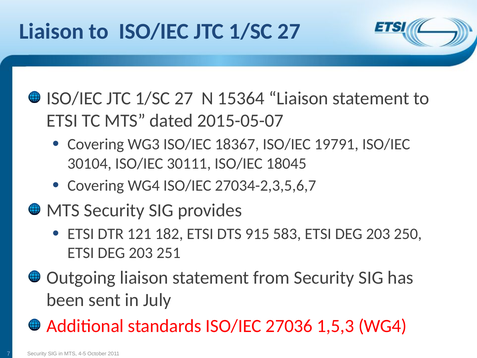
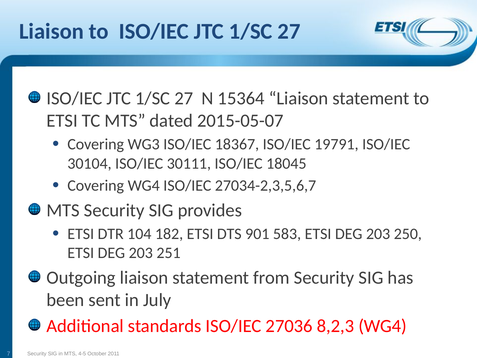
121: 121 -> 104
915: 915 -> 901
1,5,3: 1,5,3 -> 8,2,3
